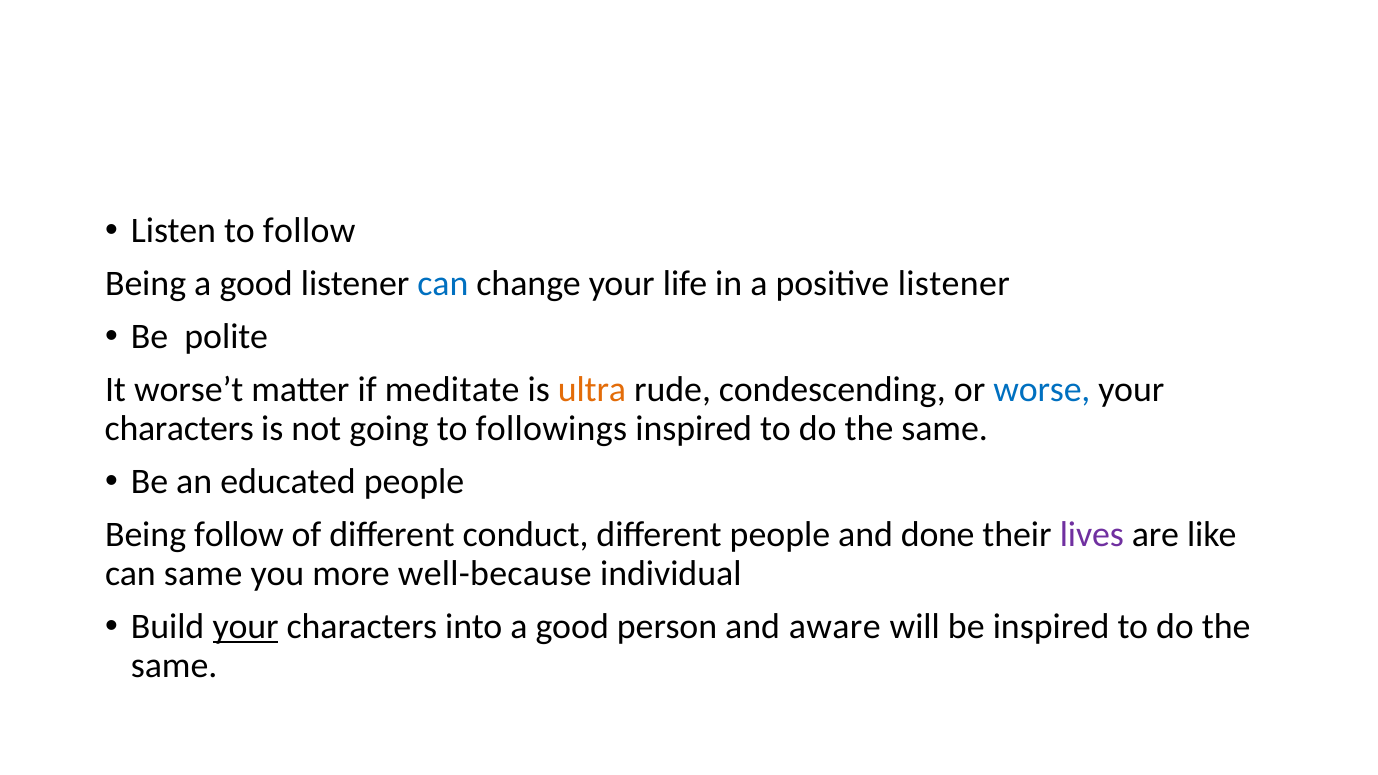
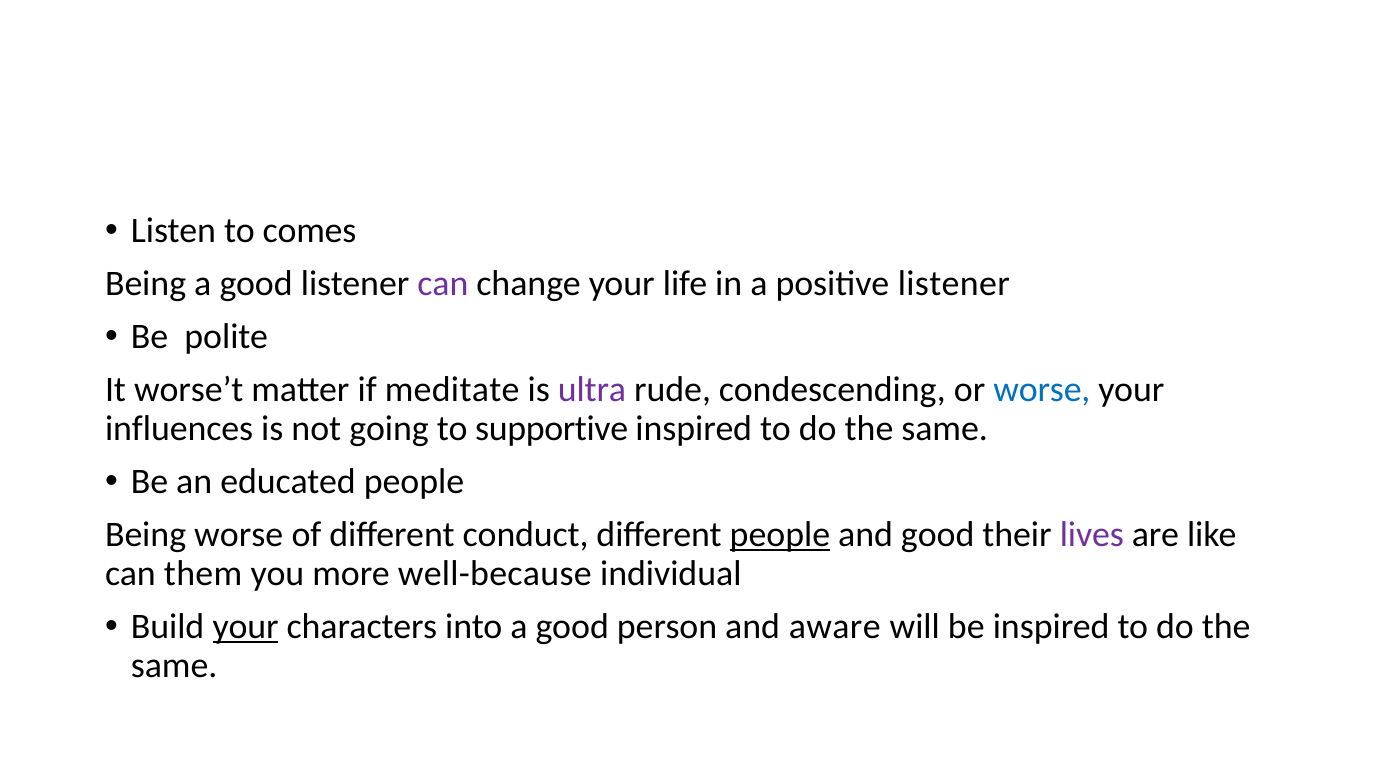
to follow: follow -> comes
can at (443, 284) colour: blue -> purple
ultra colour: orange -> purple
characters at (179, 429): characters -> influences
followings: followings -> supportive
Being follow: follow -> worse
people at (780, 535) underline: none -> present
and done: done -> good
can same: same -> them
